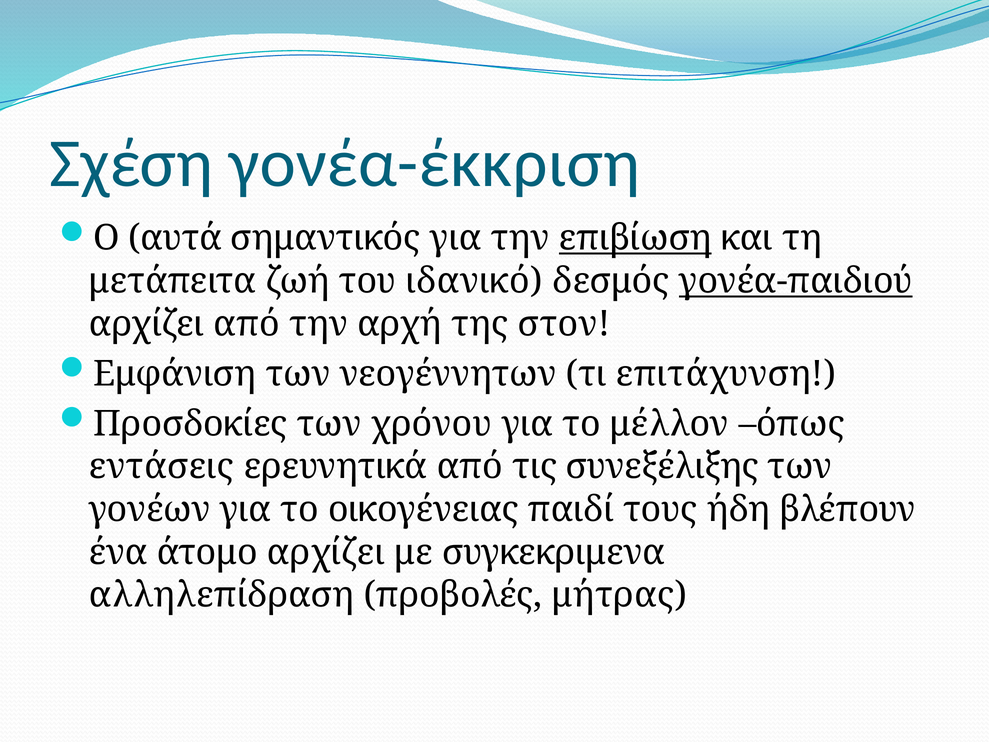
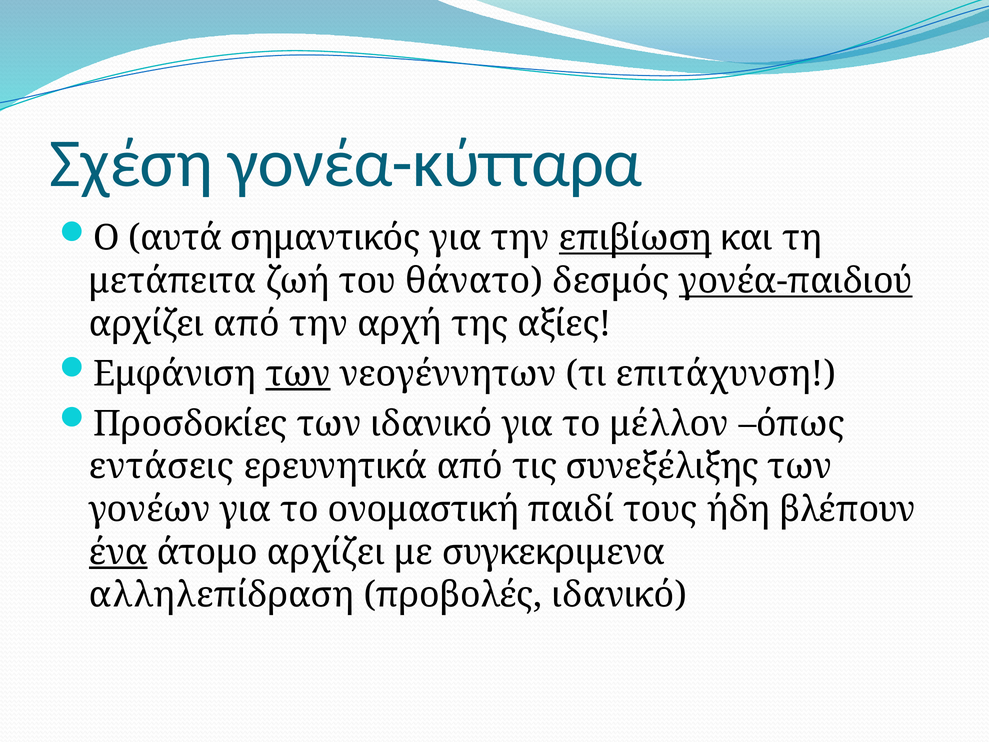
γονέα-έκκριση: γονέα-έκκριση -> γονέα-κύτταρα
ιδανικό: ιδανικό -> θάνατο
στον: στον -> αξίες
των at (298, 374) underline: none -> present
των χρόνου: χρόνου -> ιδανικό
οικογένειας: οικογένειας -> ονομαστική
ένα underline: none -> present
προβολές μήτρας: μήτρας -> ιδανικό
